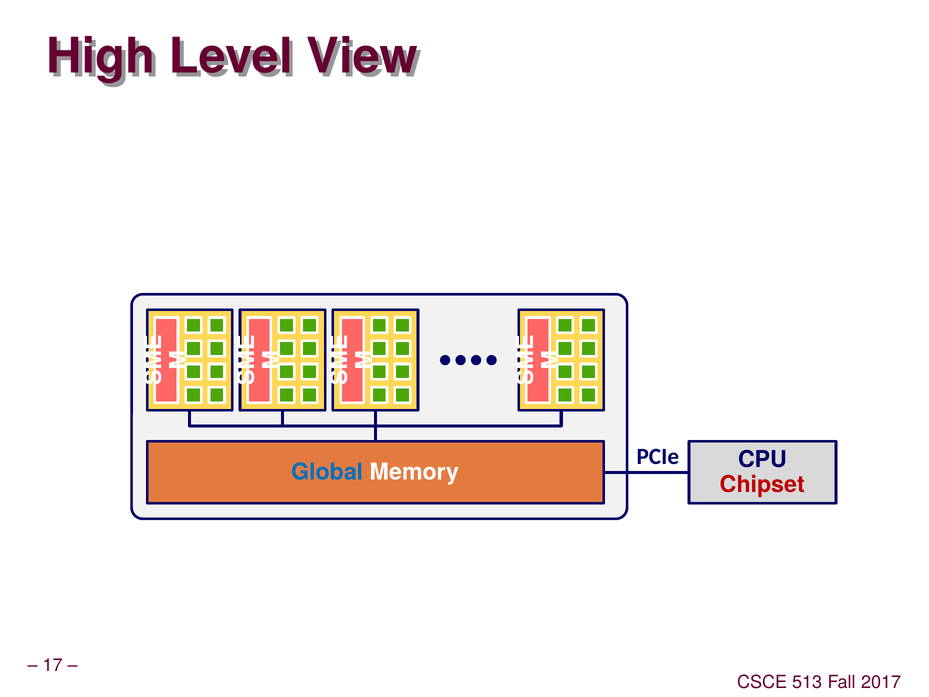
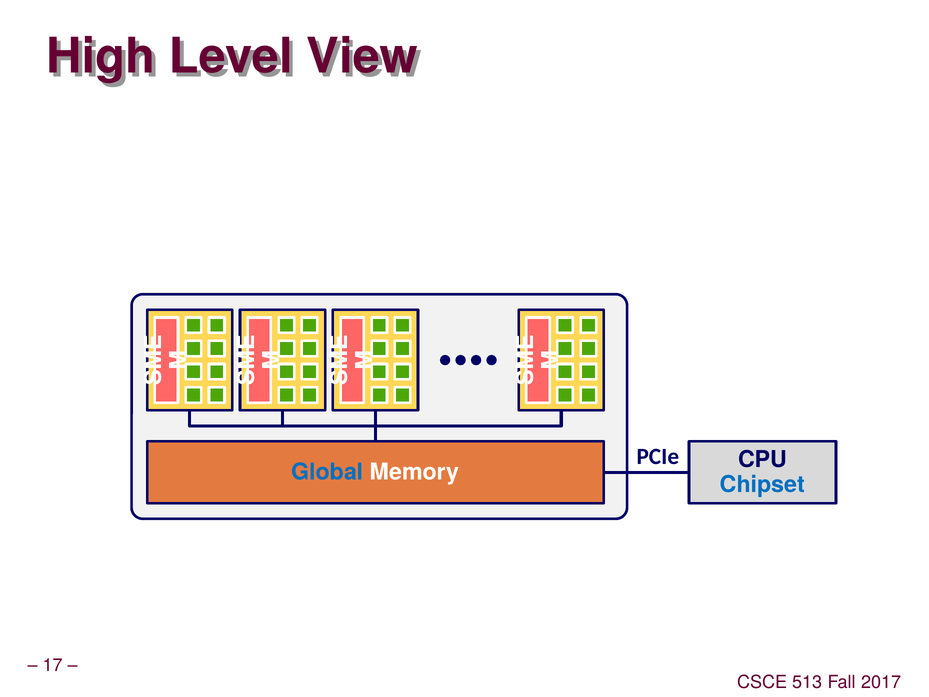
Chipset colour: red -> blue
